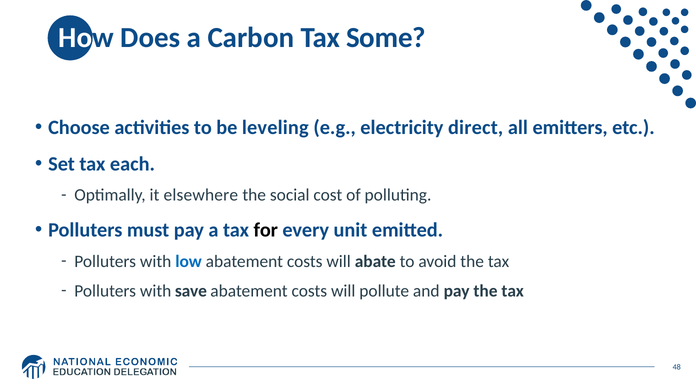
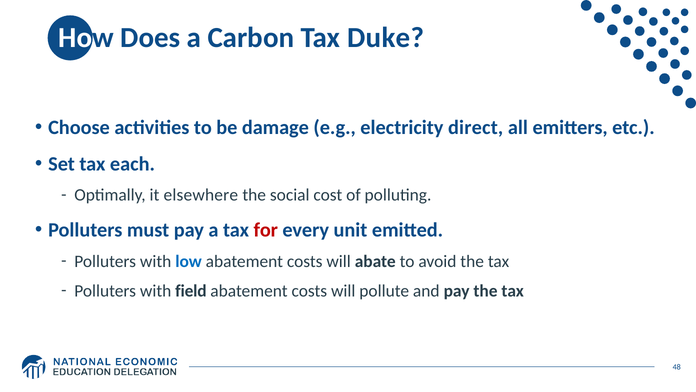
Some: Some -> Duke
leveling: leveling -> damage
for colour: black -> red
save: save -> field
